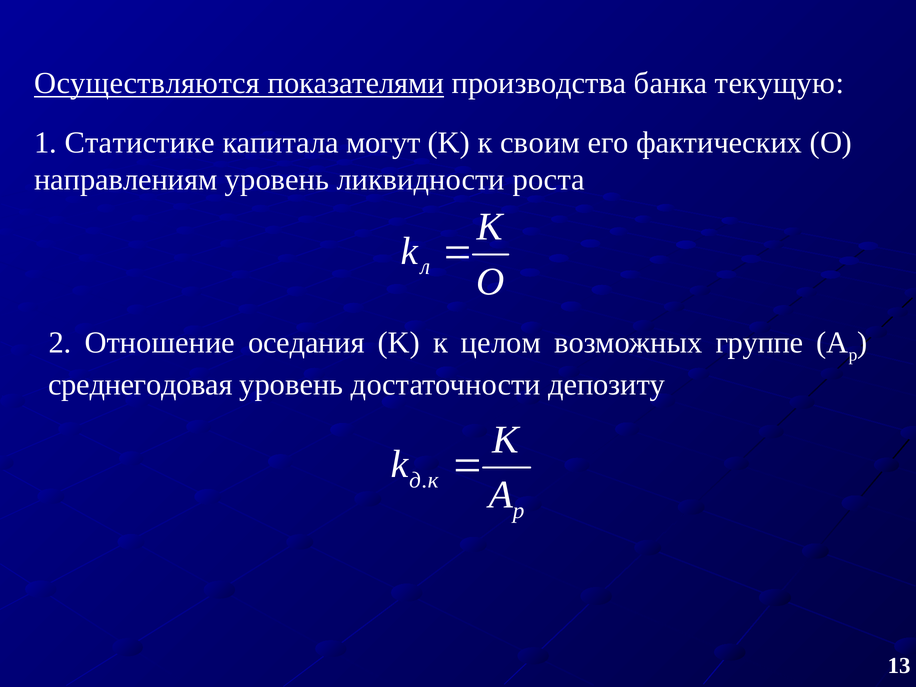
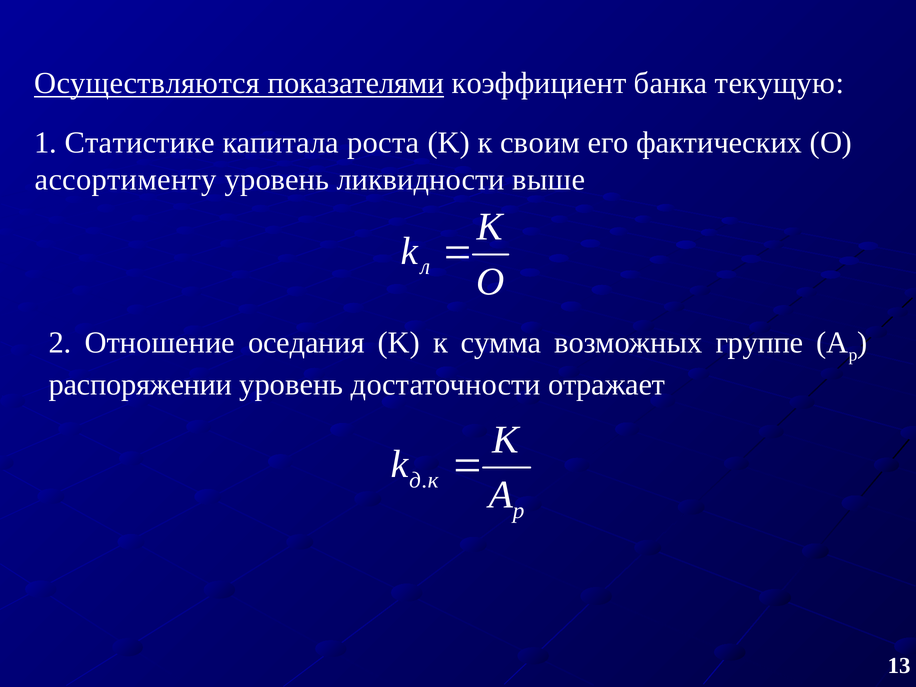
производства: производства -> коэффициент
могут: могут -> роста
направлениям: направлениям -> ассортименту
роста: роста -> выше
целом: целом -> сумма
среднегодовая: среднегодовая -> распоряжении
депозиту: депозиту -> отражает
